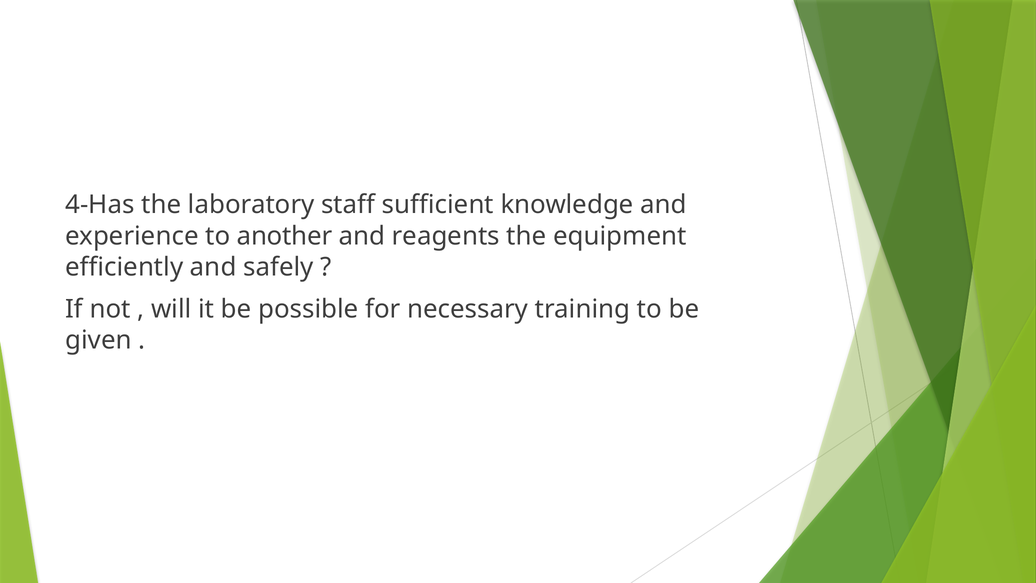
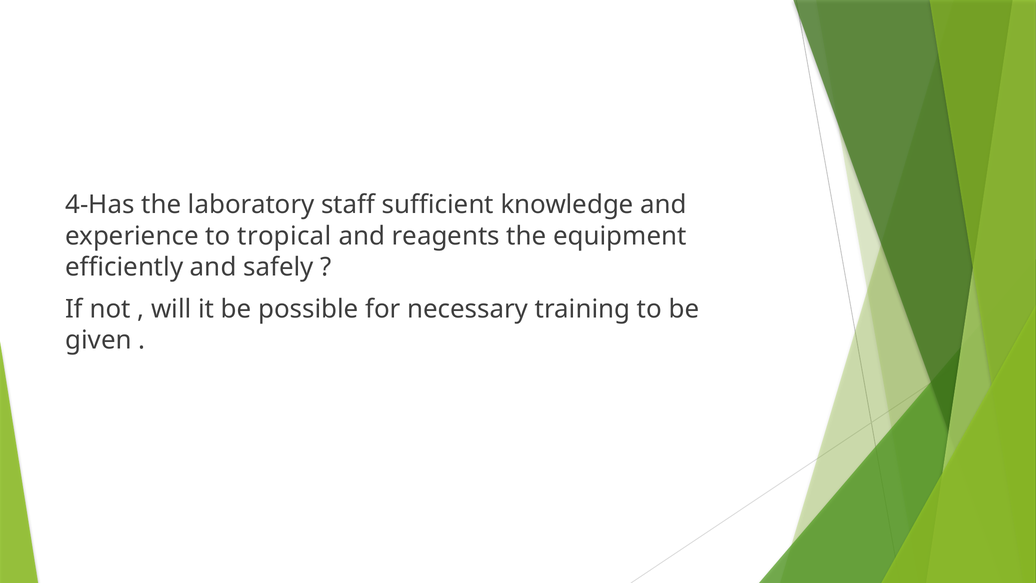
another: another -> tropical
